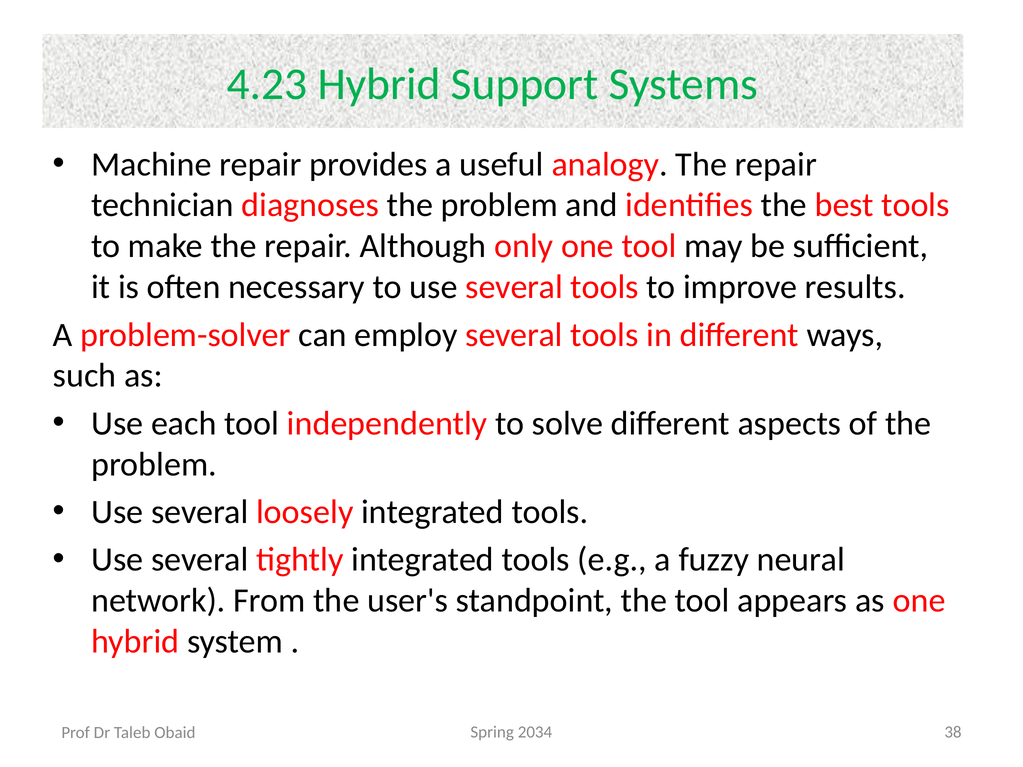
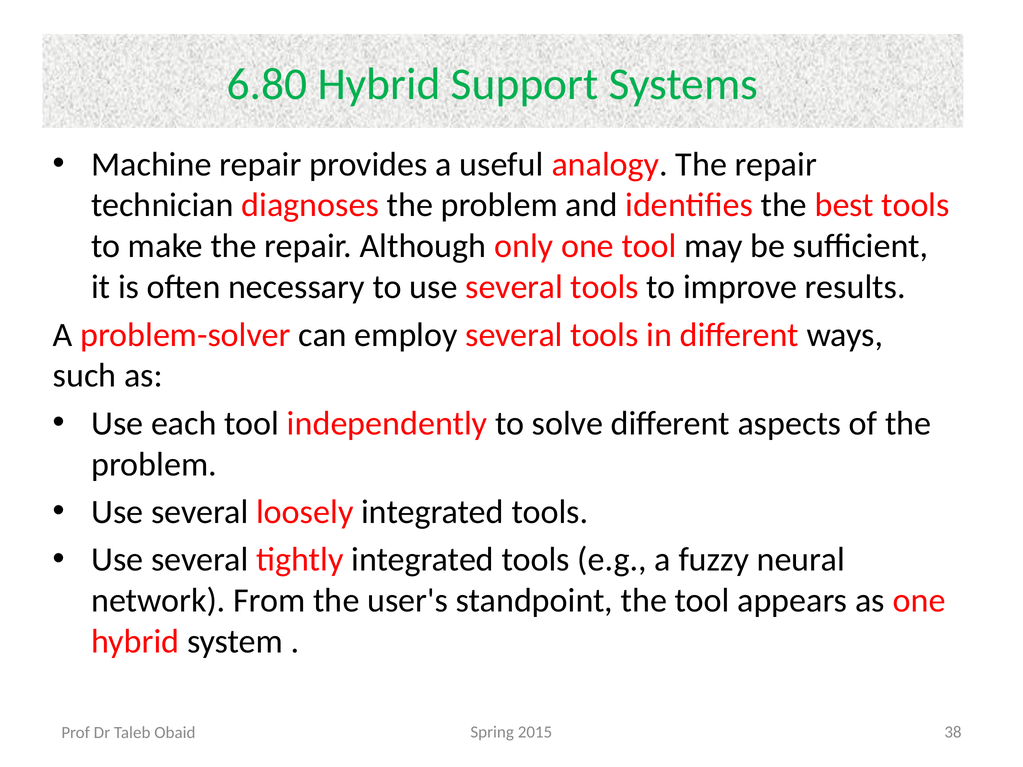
4.23: 4.23 -> 6.80
2034: 2034 -> 2015
